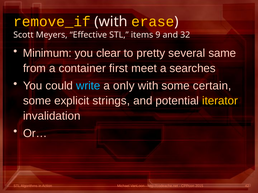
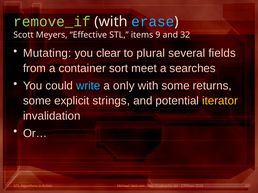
remove_if colour: yellow -> light green
erase colour: yellow -> light blue
Minimum: Minimum -> Mutating
pretty: pretty -> plural
same: same -> fields
first: first -> sort
certain: certain -> returns
